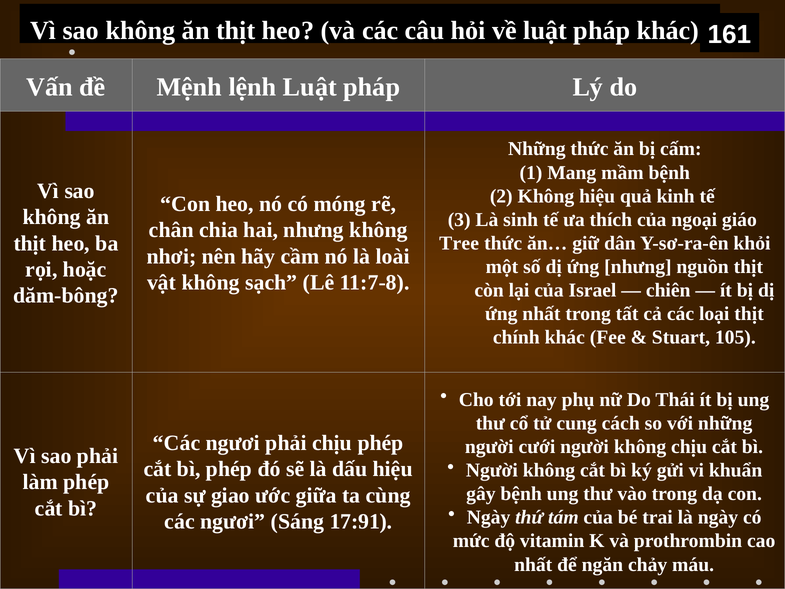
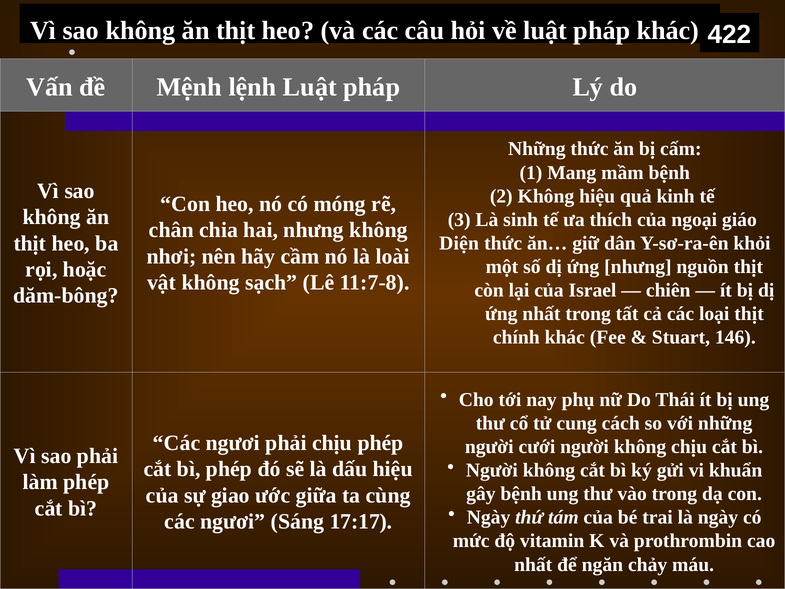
161: 161 -> 422
Tree: Tree -> Diện
105: 105 -> 146
17:91: 17:91 -> 17:17
